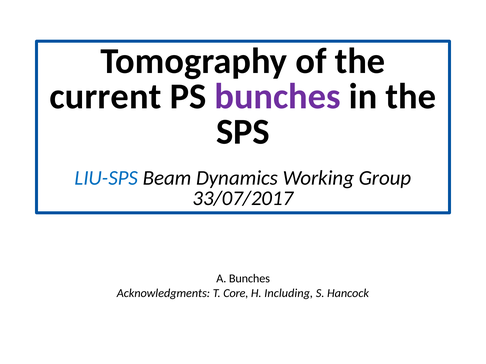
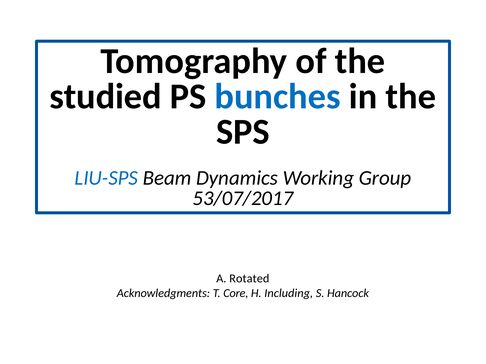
current: current -> studied
bunches at (278, 97) colour: purple -> blue
33/07/2017: 33/07/2017 -> 53/07/2017
A Bunches: Bunches -> Rotated
